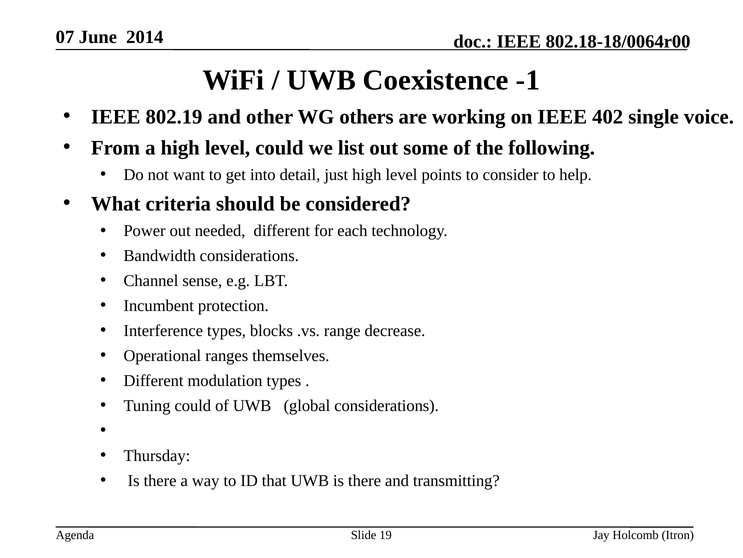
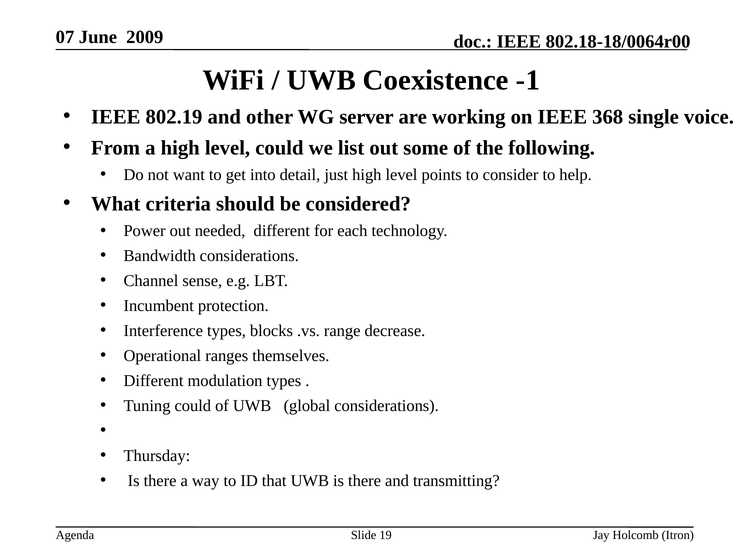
2014: 2014 -> 2009
others: others -> server
402: 402 -> 368
